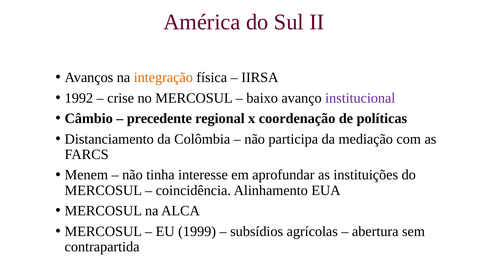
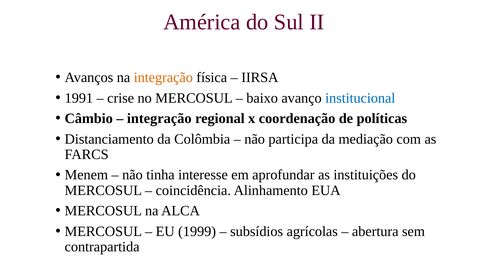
1992: 1992 -> 1991
institucional colour: purple -> blue
precedente at (159, 118): precedente -> integração
